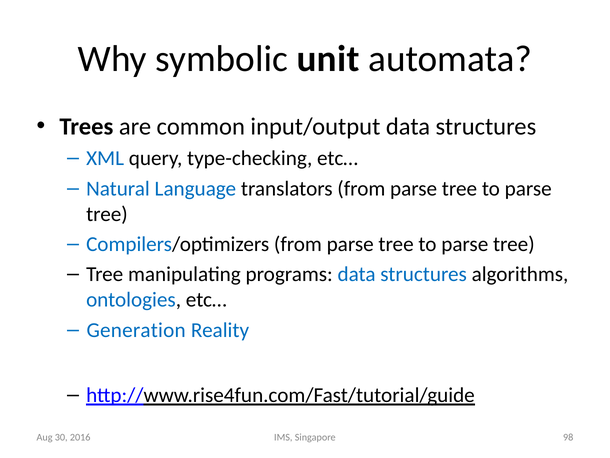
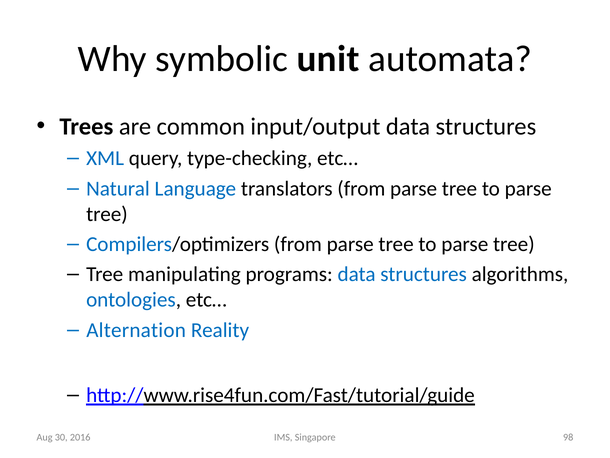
Generation: Generation -> Alternation
